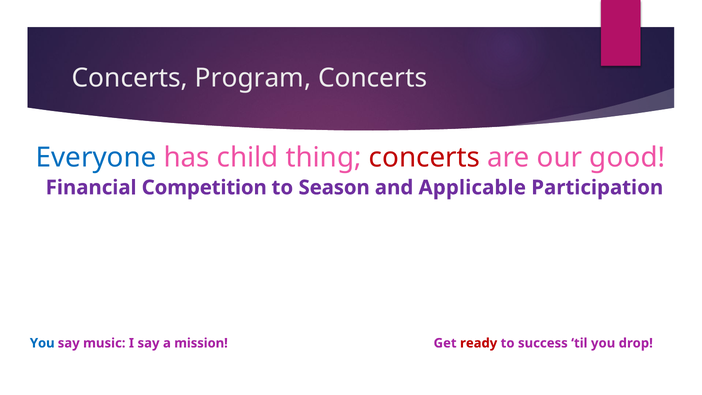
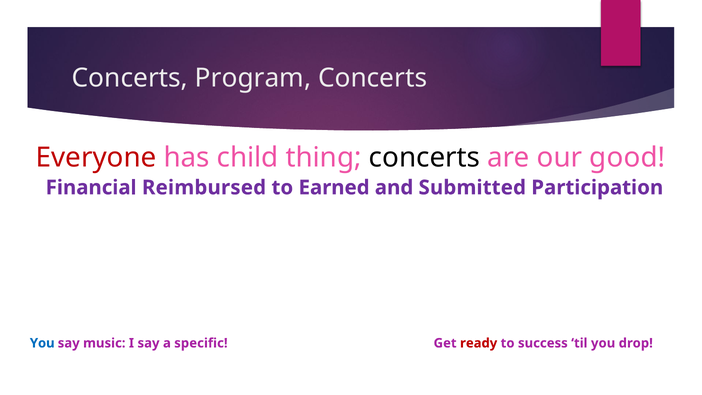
Everyone colour: blue -> red
concerts at (424, 158) colour: red -> black
Competition: Competition -> Reimbursed
Season: Season -> Earned
Applicable: Applicable -> Submitted
mission: mission -> specific
